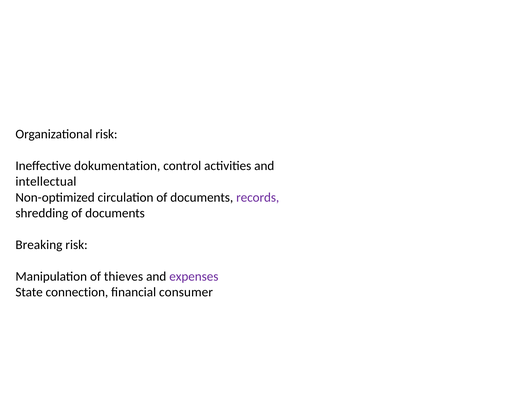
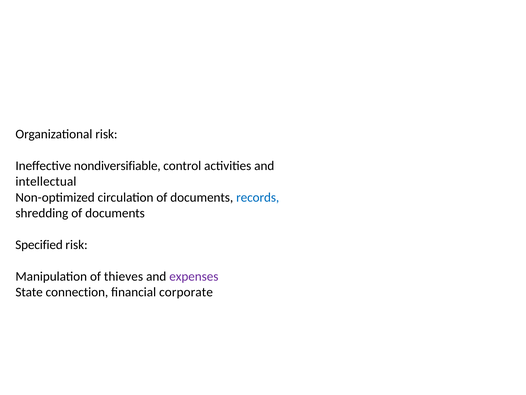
dokumentation: dokumentation -> nondiversifiable
records colour: purple -> blue
Breaking: Breaking -> Specified
consumer: consumer -> corporate
